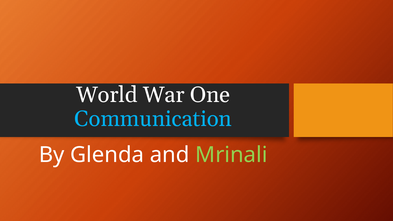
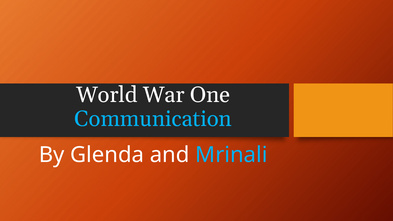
Mrinali colour: light green -> light blue
